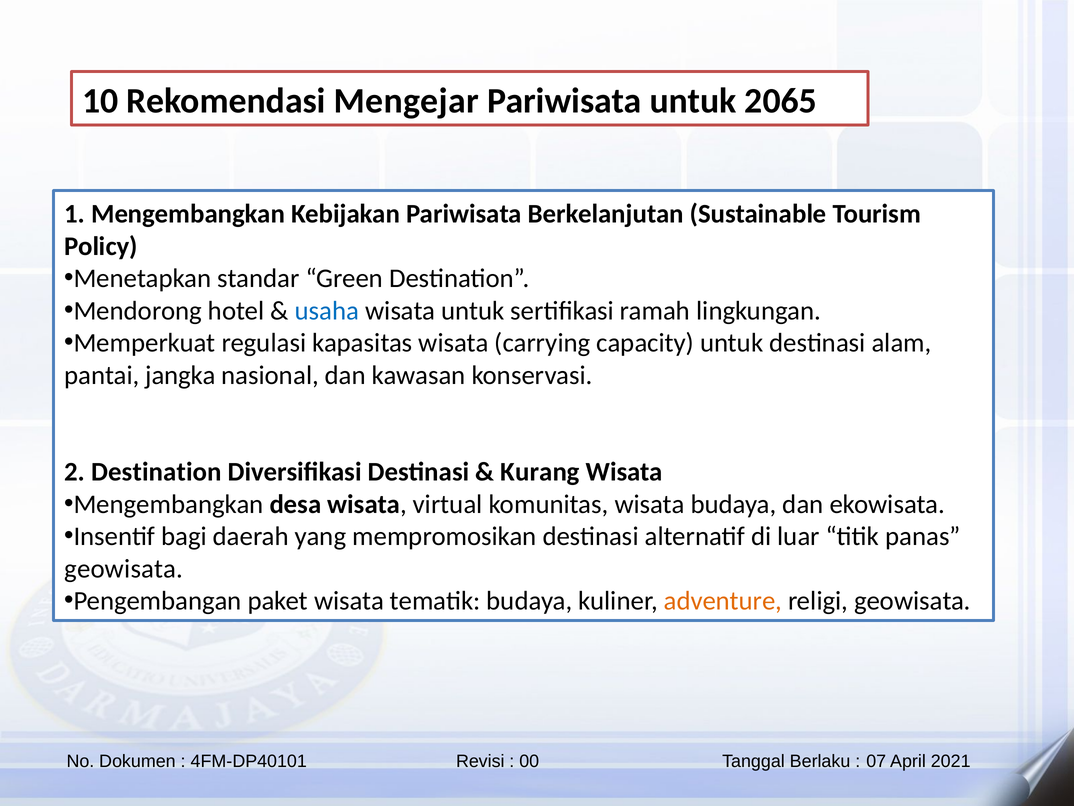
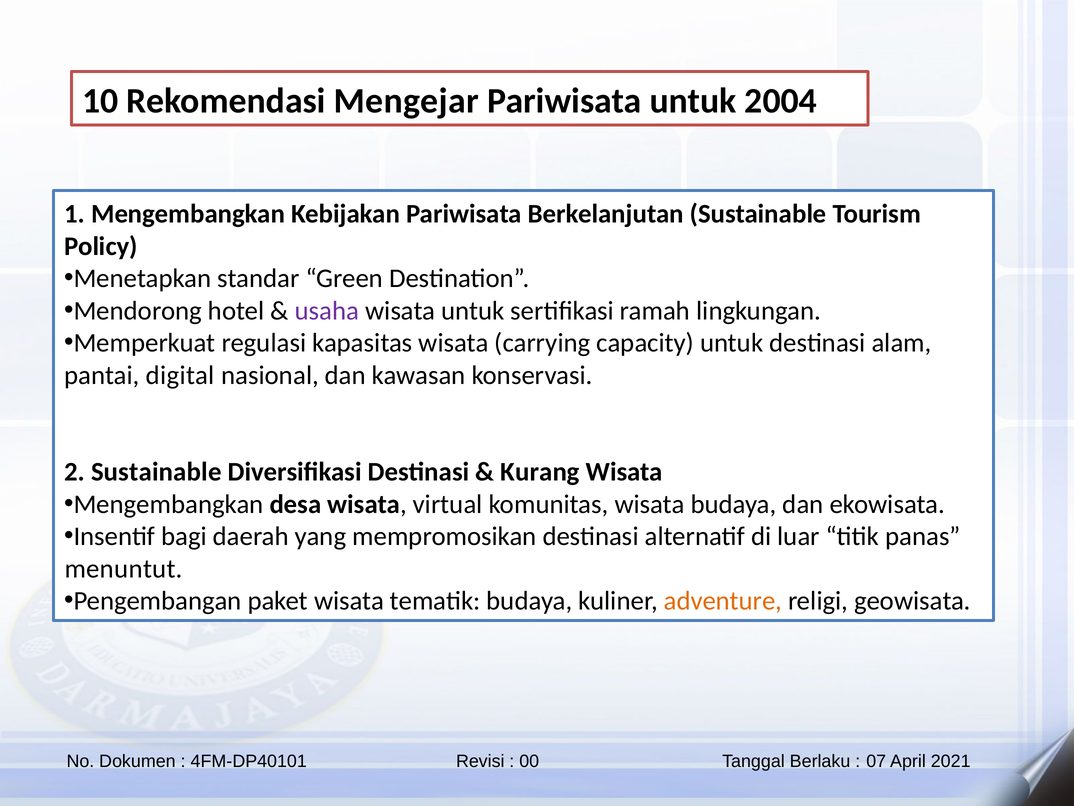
2065: 2065 -> 2004
usaha colour: blue -> purple
jangka: jangka -> digital
2 Destination: Destination -> Sustainable
geowisata at (124, 568): geowisata -> menuntut
